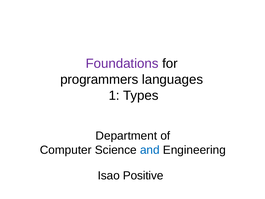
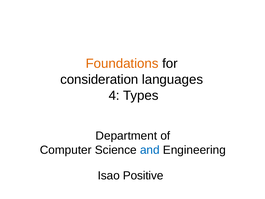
Foundations colour: purple -> orange
programmers: programmers -> consideration
1: 1 -> 4
